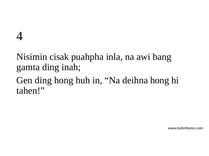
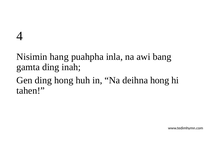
cisak: cisak -> hang
